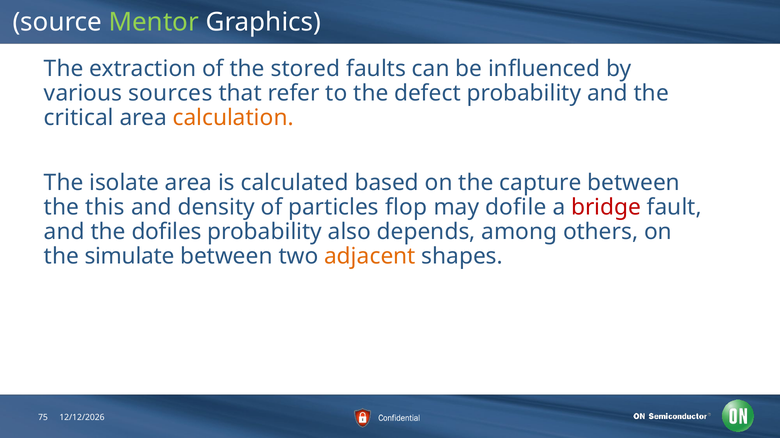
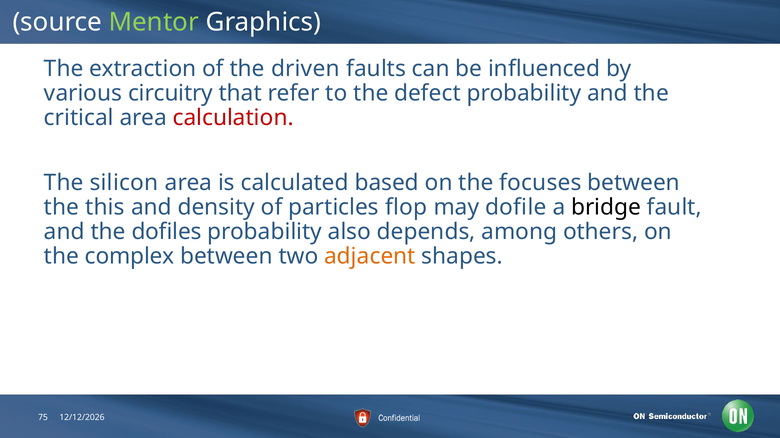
stored: stored -> driven
sources: sources -> circuitry
calculation colour: orange -> red
isolate: isolate -> silicon
capture: capture -> focuses
bridge colour: red -> black
simulate: simulate -> complex
